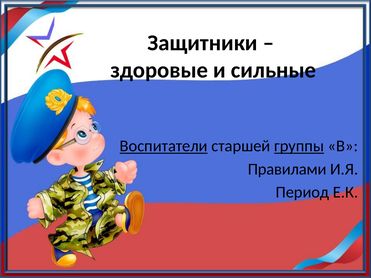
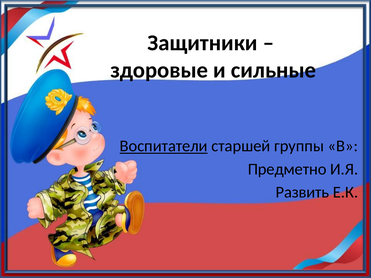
группы underline: present -> none
Правилами: Правилами -> Предметно
Период: Период -> Развить
